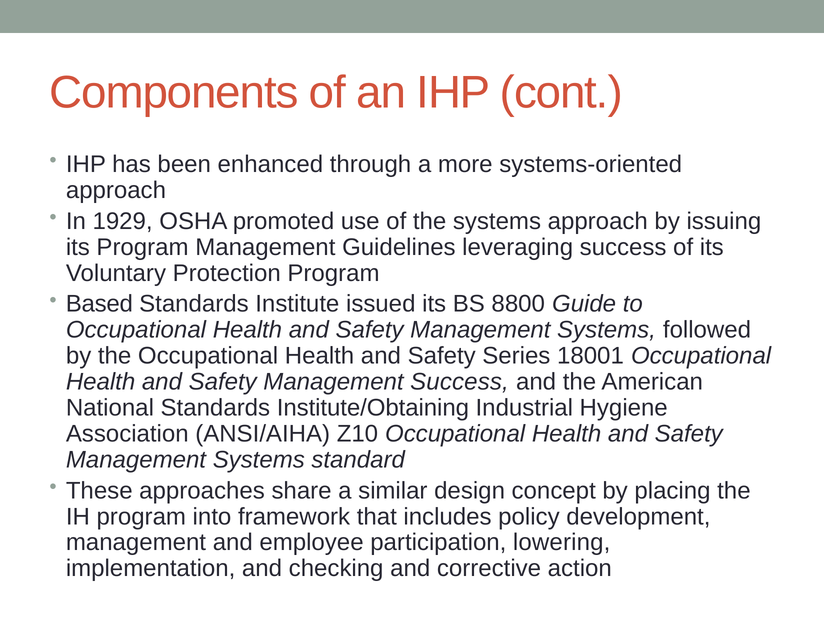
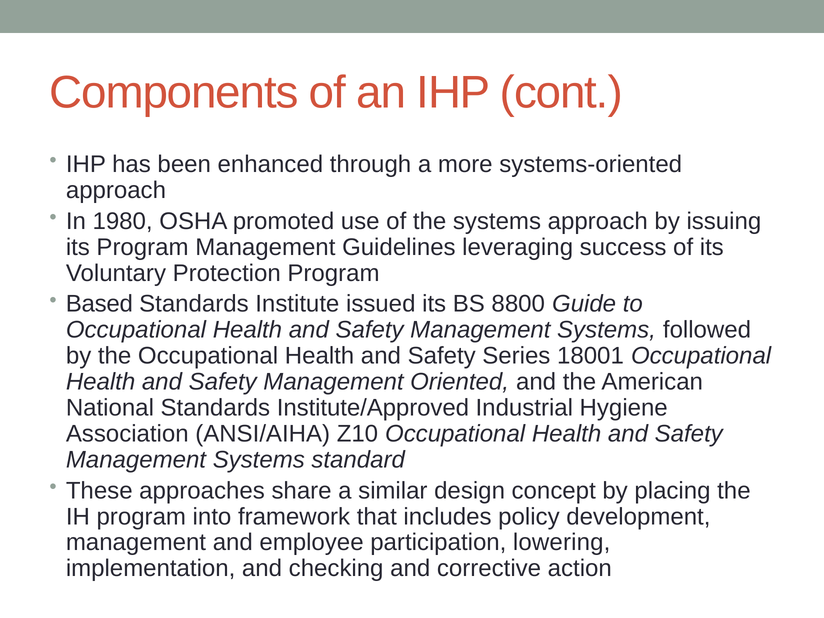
1929: 1929 -> 1980
Management Success: Success -> Oriented
Institute/Obtaining: Institute/Obtaining -> Institute/Approved
